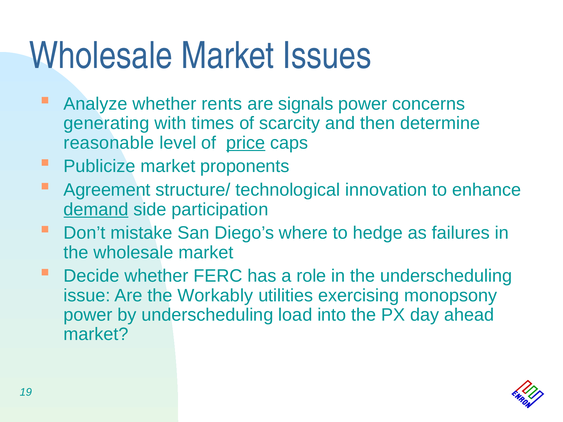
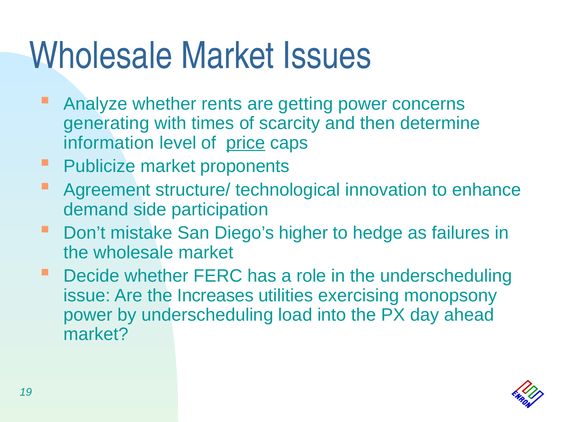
signals: signals -> getting
reasonable: reasonable -> information
demand underline: present -> none
where: where -> higher
Workably: Workably -> Increases
